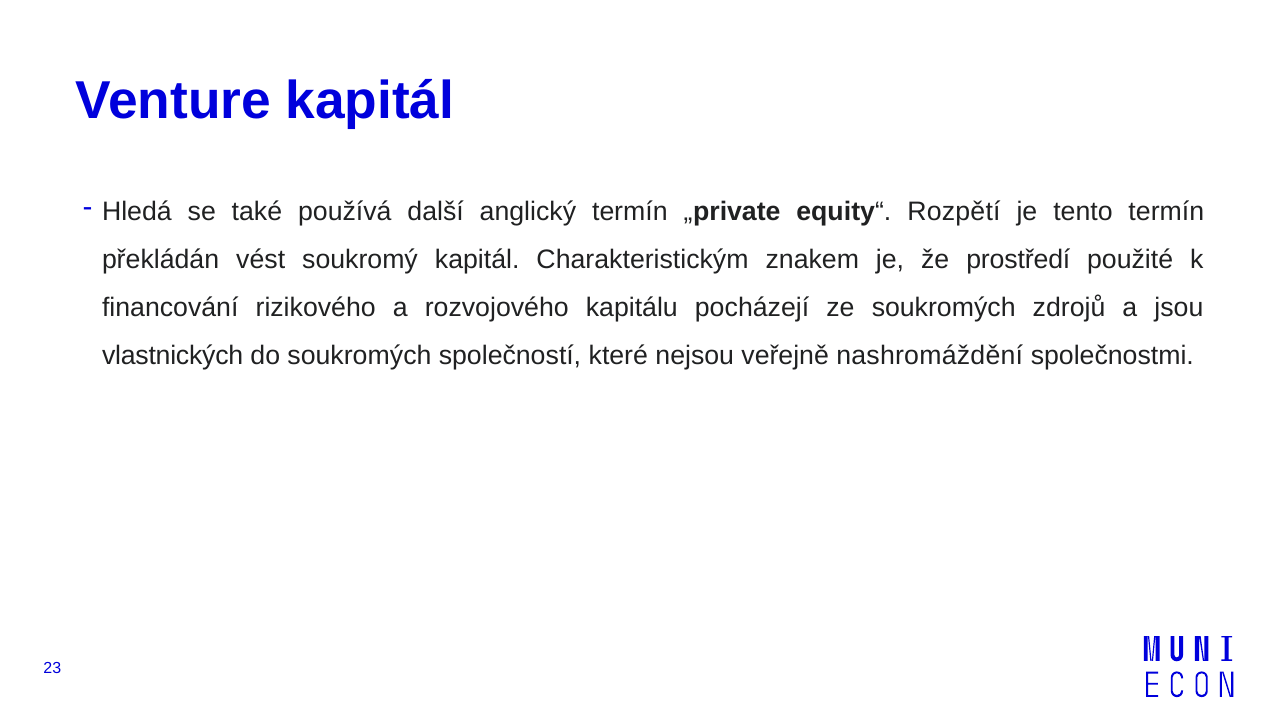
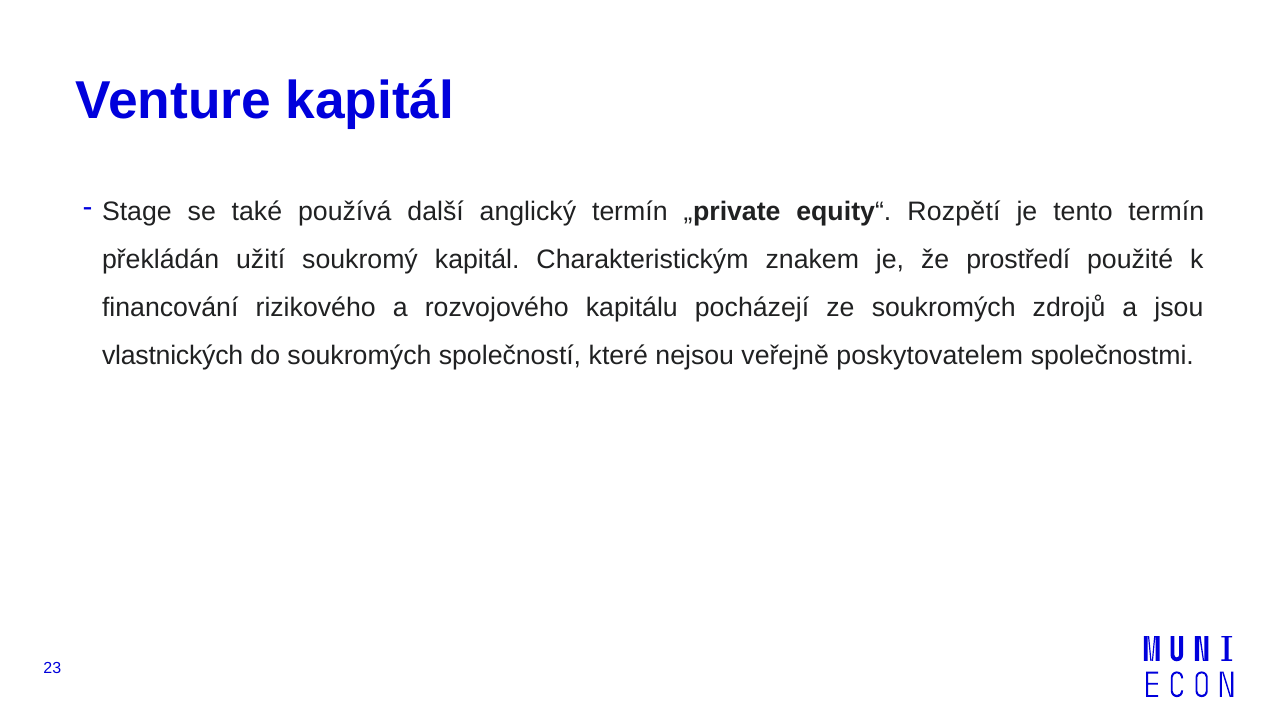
Hledá: Hledá -> Stage
vést: vést -> užití
nashromáždění: nashromáždění -> poskytovatelem
